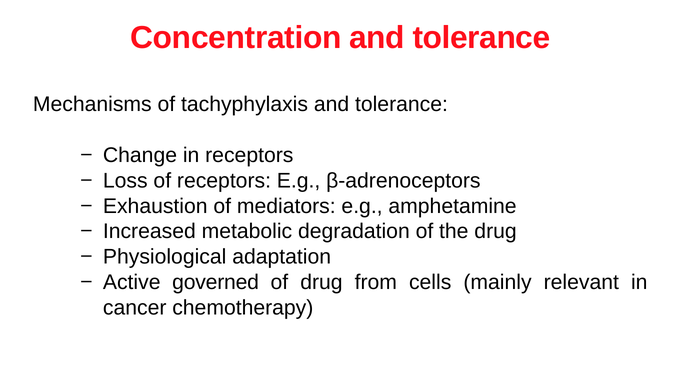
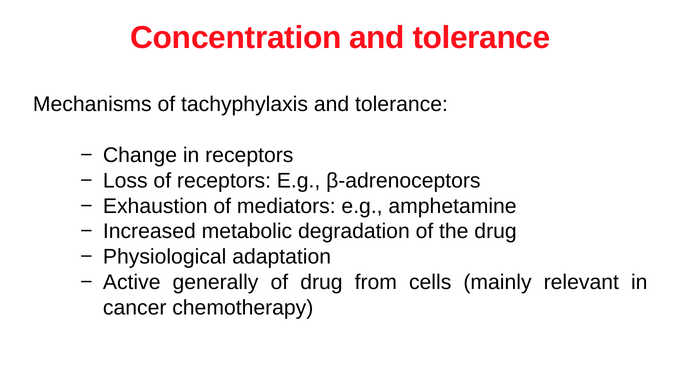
governed: governed -> generally
